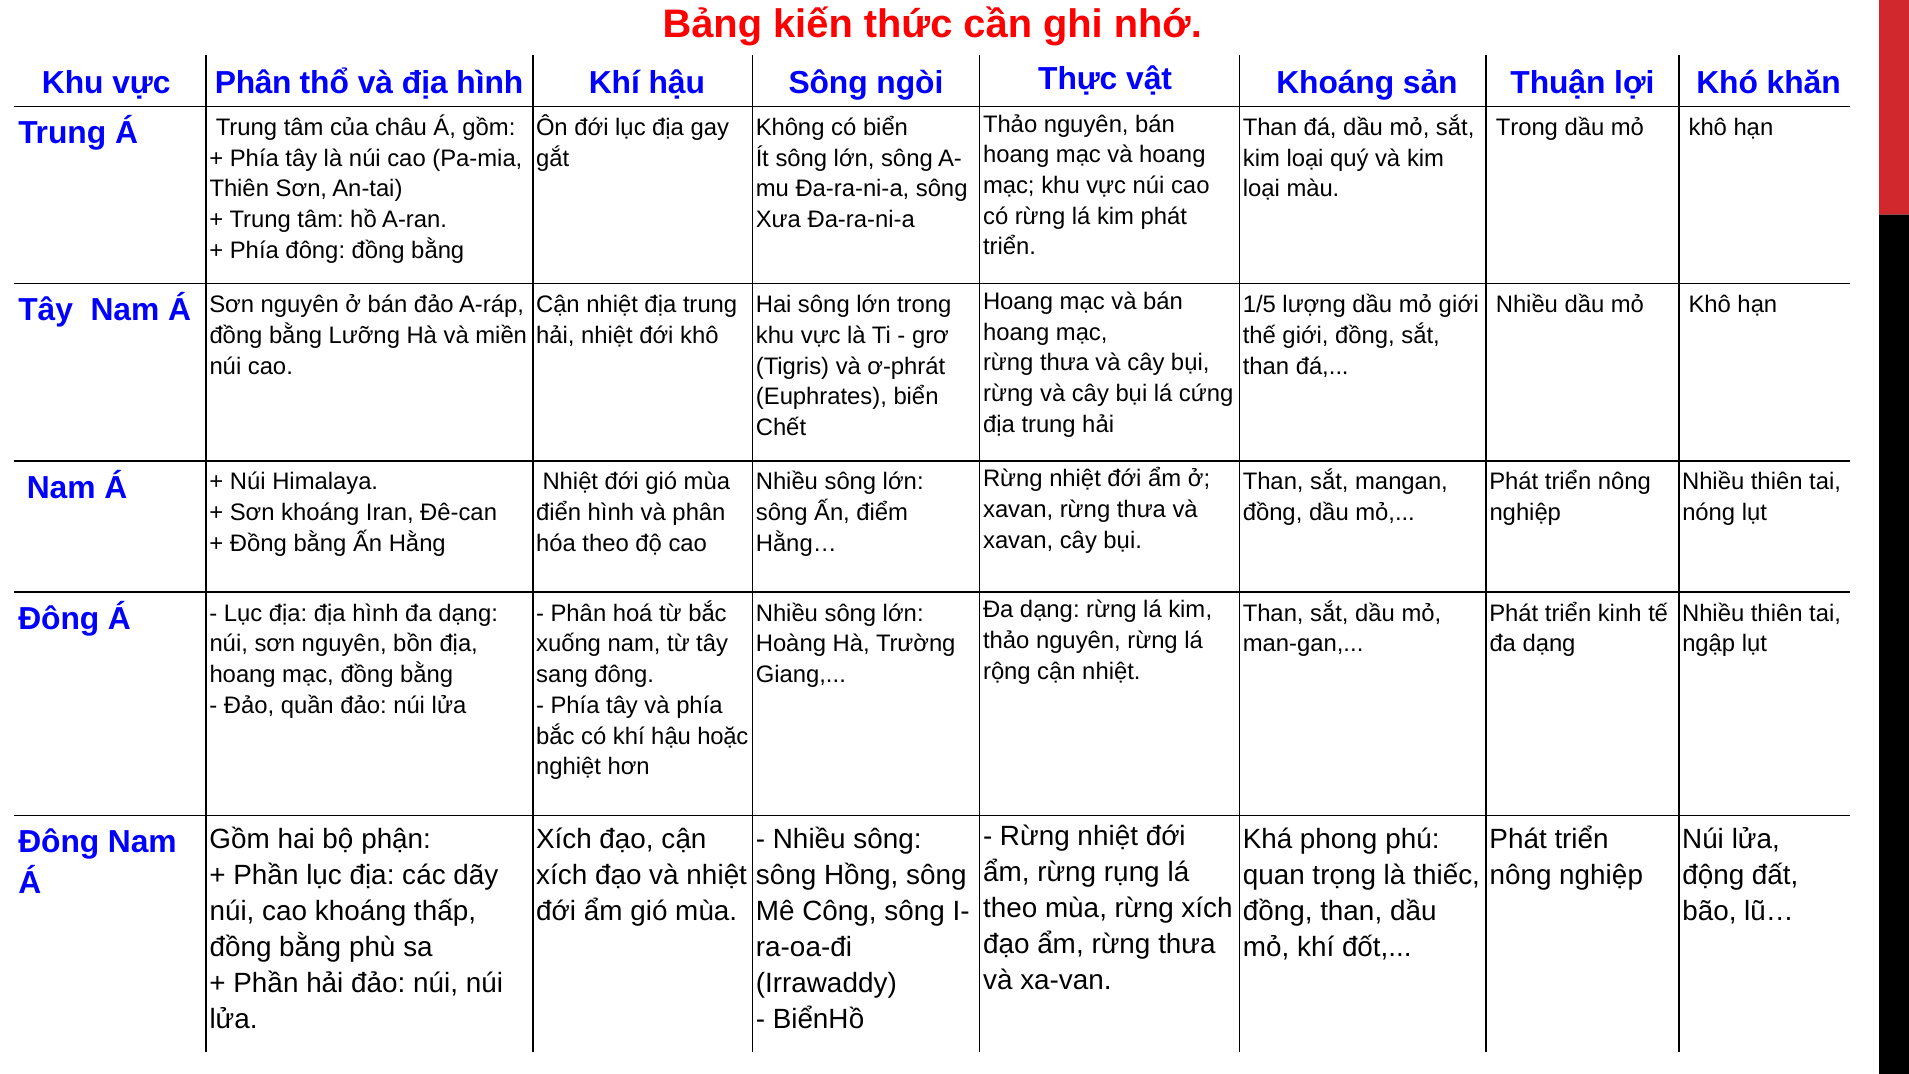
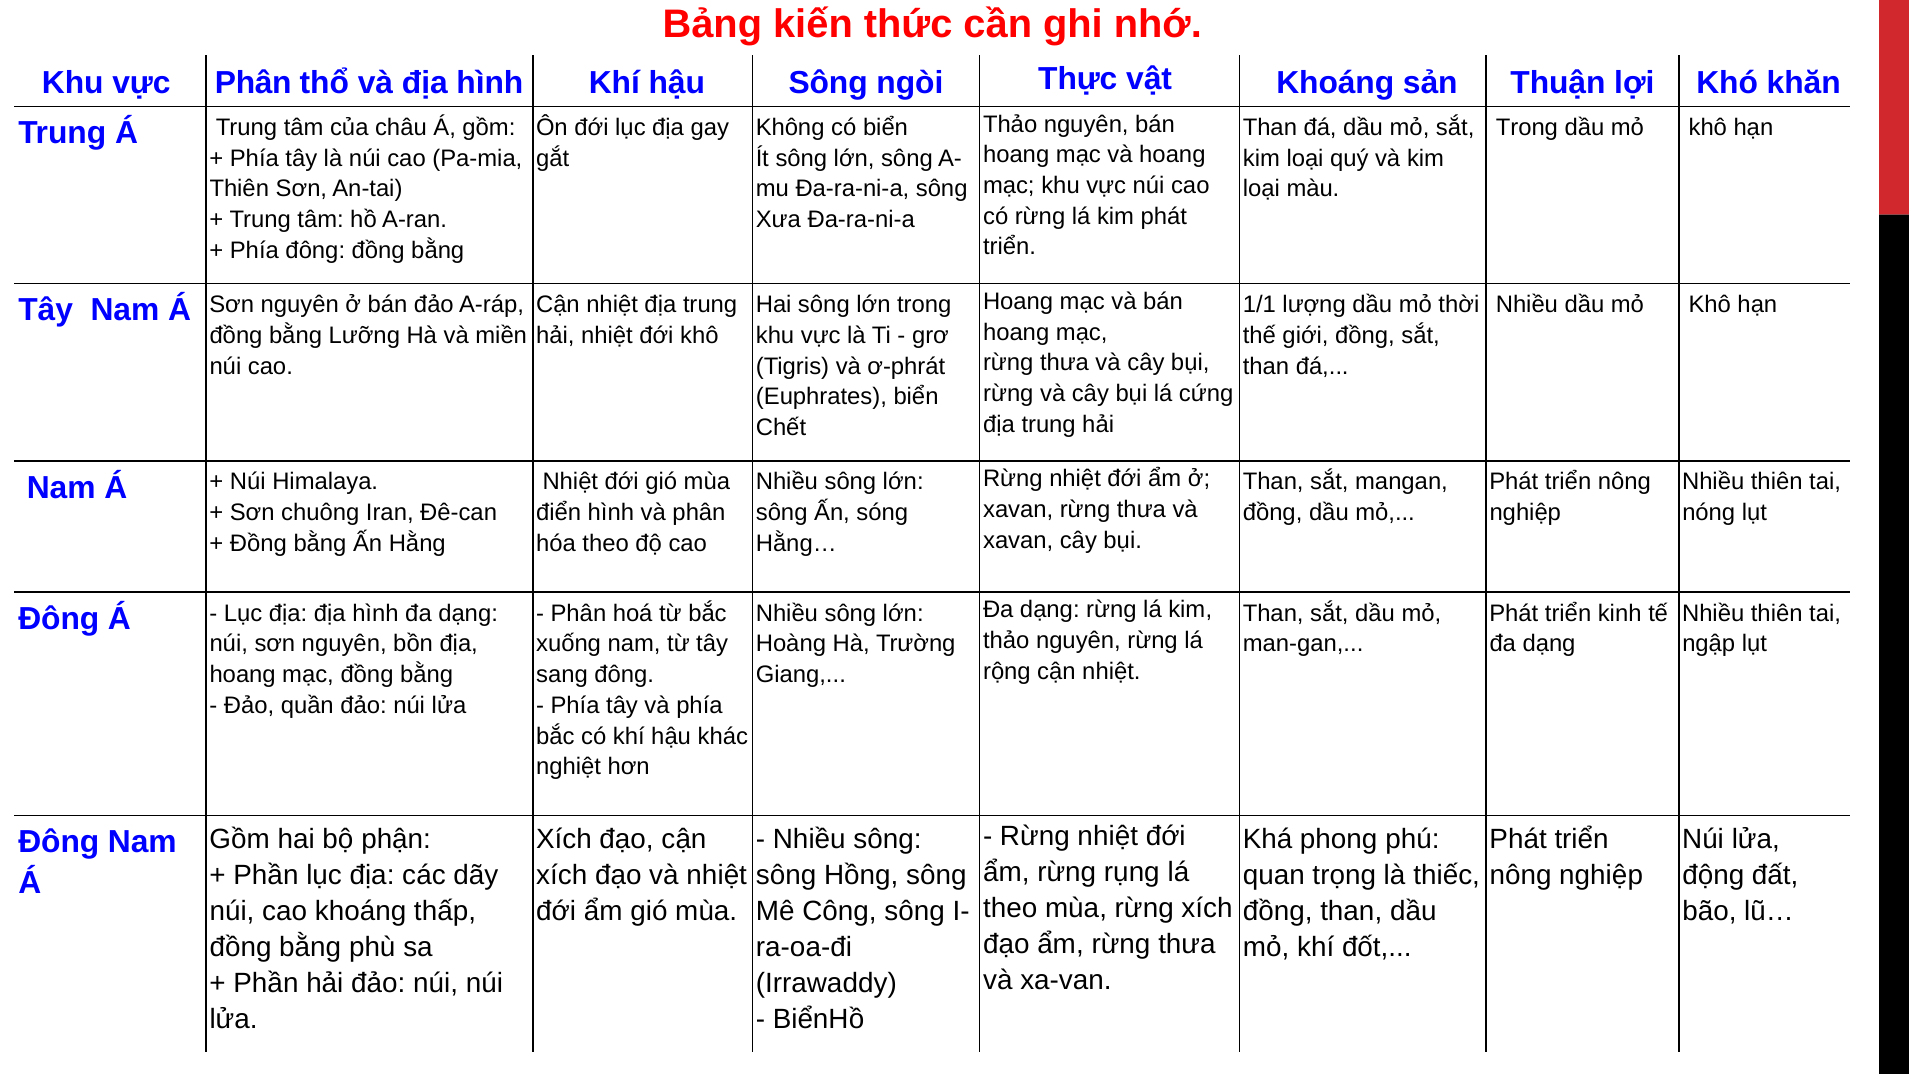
1/5: 1/5 -> 1/1
mỏ giới: giới -> thời
Sơn khoáng: khoáng -> chuông
điểm: điểm -> sóng
hoặc: hoặc -> khác
